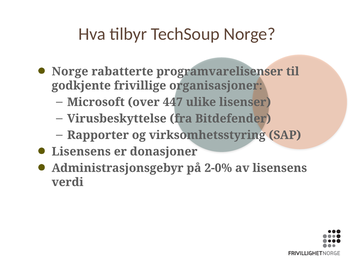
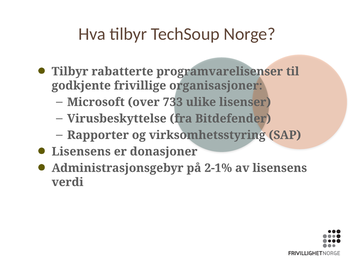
Norge at (70, 72): Norge -> Tilbyr
447: 447 -> 733
2-0%: 2-0% -> 2-1%
